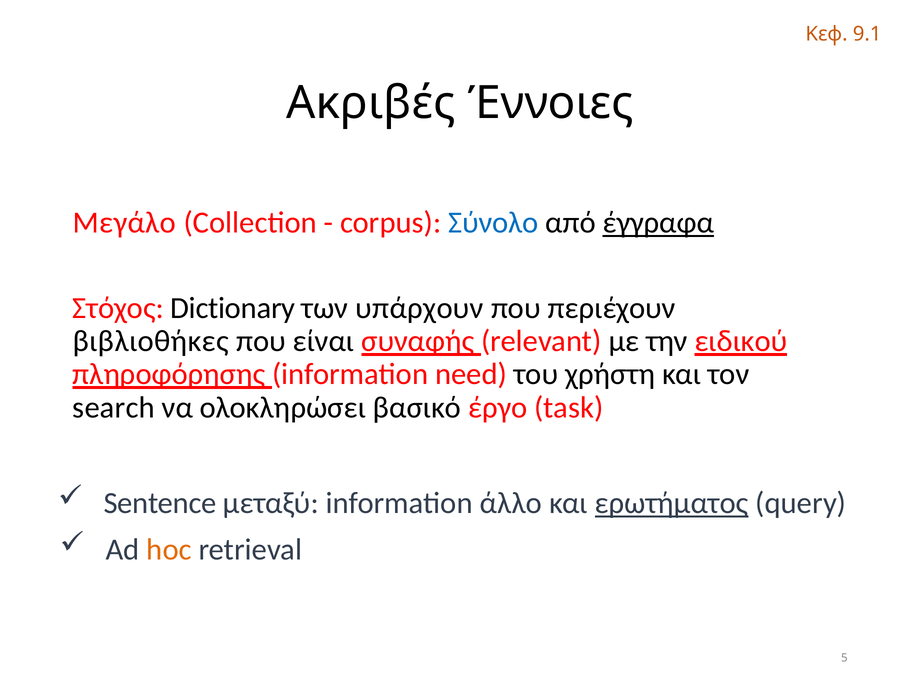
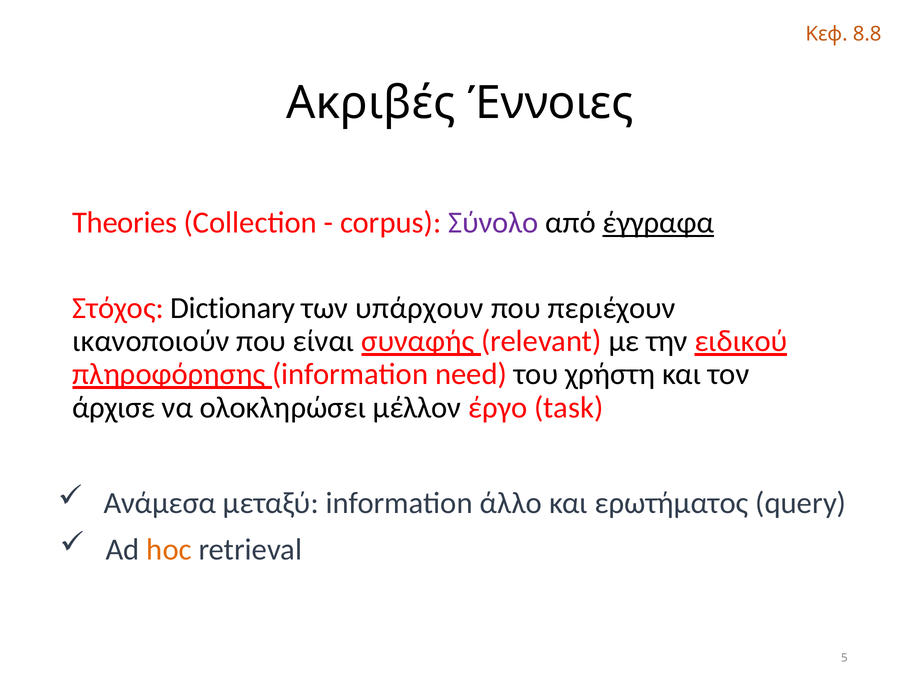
9.1: 9.1 -> 8.8
Μεγάλο: Μεγάλο -> Theories
Σύνολο colour: blue -> purple
βιβλιοθήκες: βιβλιοθήκες -> ικανοποιούν
search: search -> άρχισε
βασικό: βασικό -> μέλλον
Sentence: Sentence -> Ανάμεσα
ερωτήματος underline: present -> none
